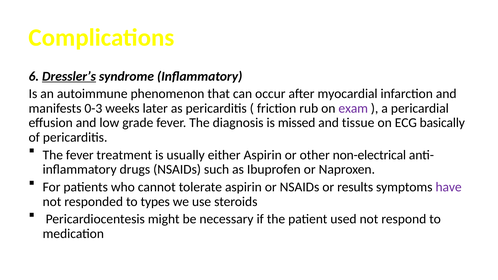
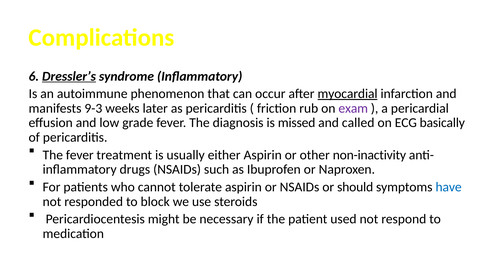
myocardial underline: none -> present
0-3: 0-3 -> 9-3
tissue: tissue -> called
non-electrical: non-electrical -> non-inactivity
results: results -> should
have colour: purple -> blue
types: types -> block
